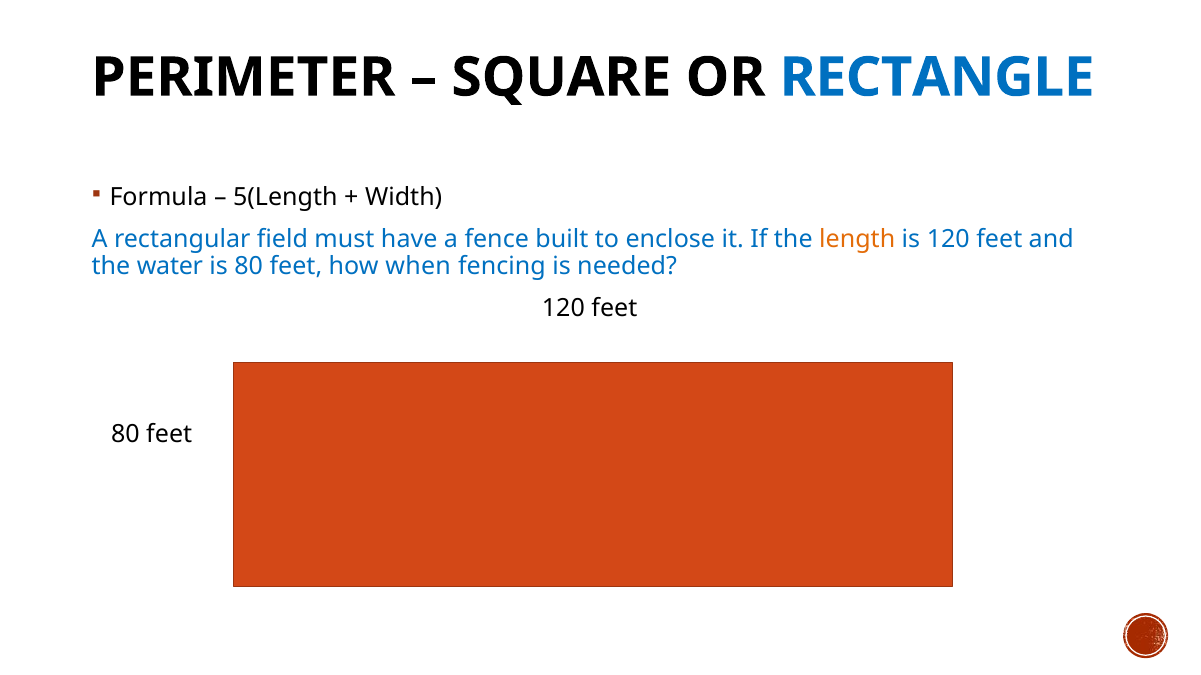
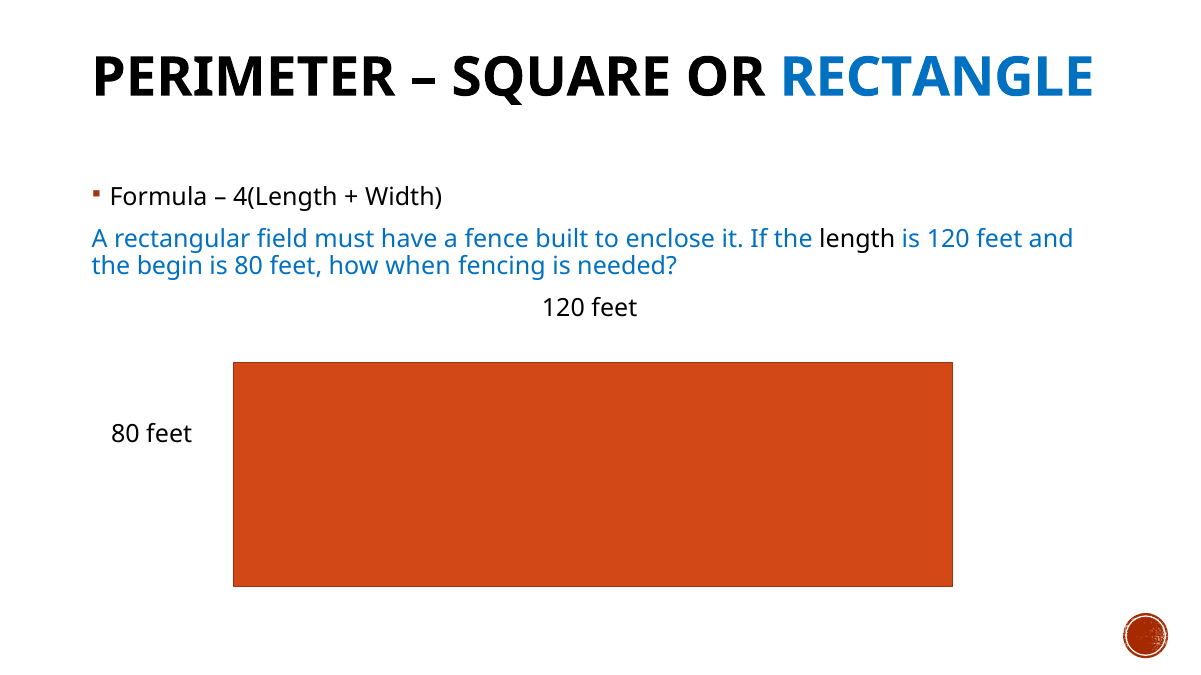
5(Length: 5(Length -> 4(Length
length colour: orange -> black
water: water -> begin
